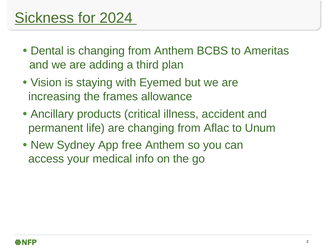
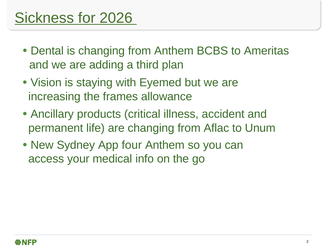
2024: 2024 -> 2026
free: free -> four
